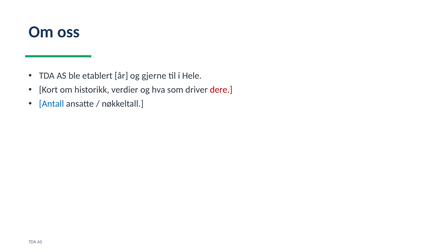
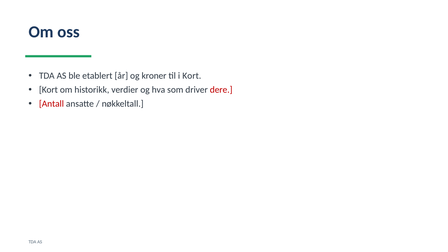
gjerne: gjerne -> kroner
i Hele: Hele -> Kort
Antall colour: blue -> red
